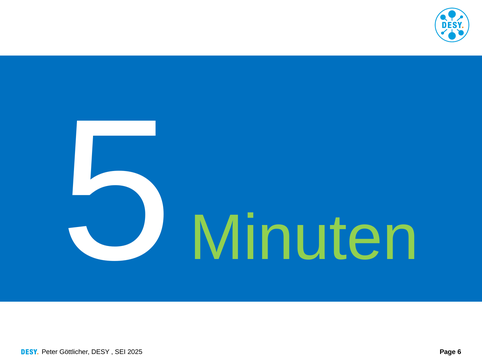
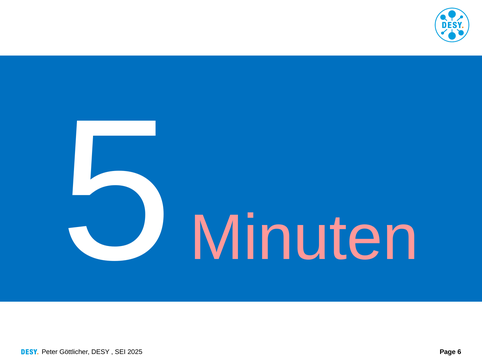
Minuten colour: light green -> pink
